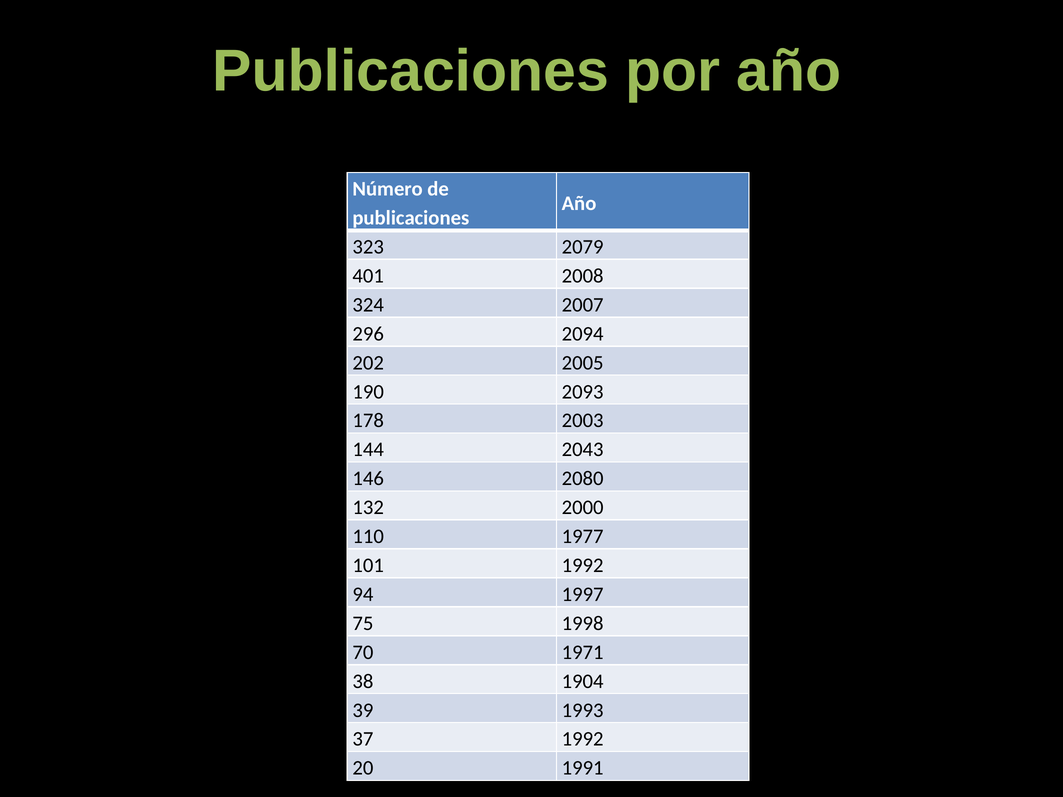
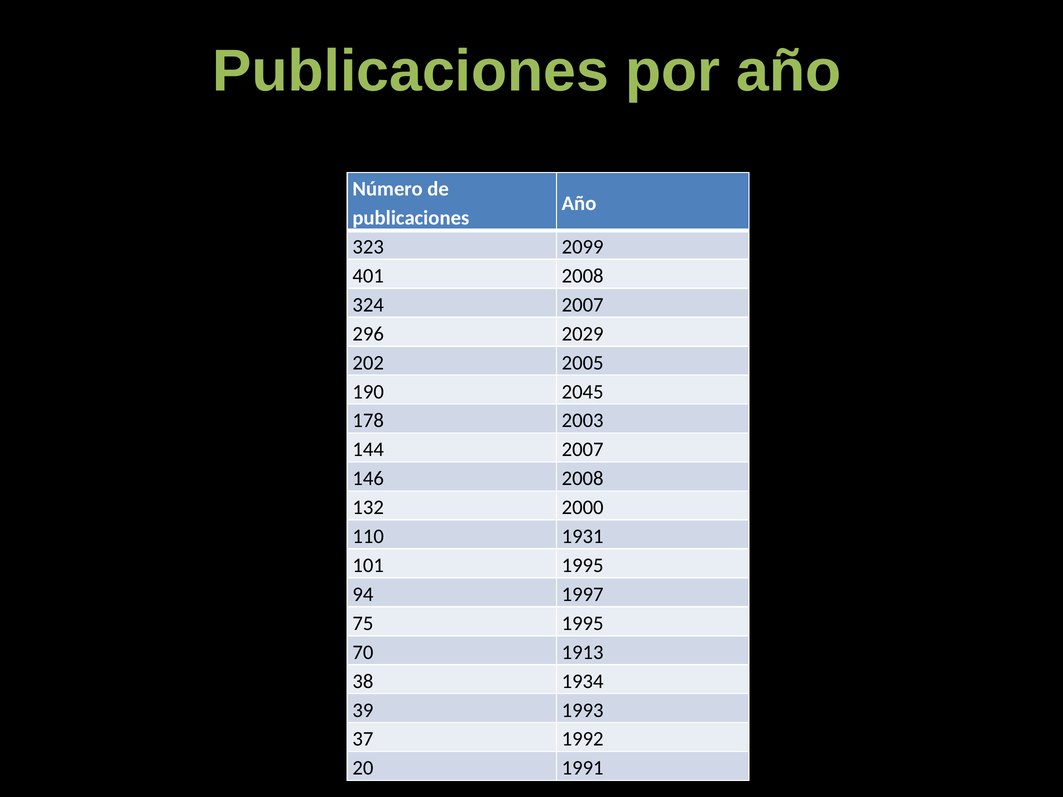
2079: 2079 -> 2099
2094: 2094 -> 2029
2093: 2093 -> 2045
144 2043: 2043 -> 2007
146 2080: 2080 -> 2008
1977: 1977 -> 1931
101 1992: 1992 -> 1995
75 1998: 1998 -> 1995
1971: 1971 -> 1913
1904: 1904 -> 1934
